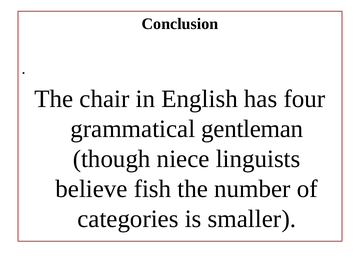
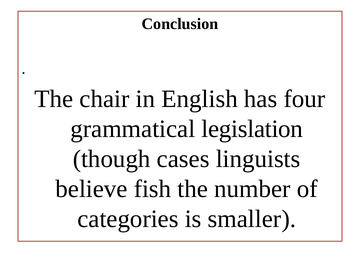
gentleman: gentleman -> legislation
niece: niece -> cases
